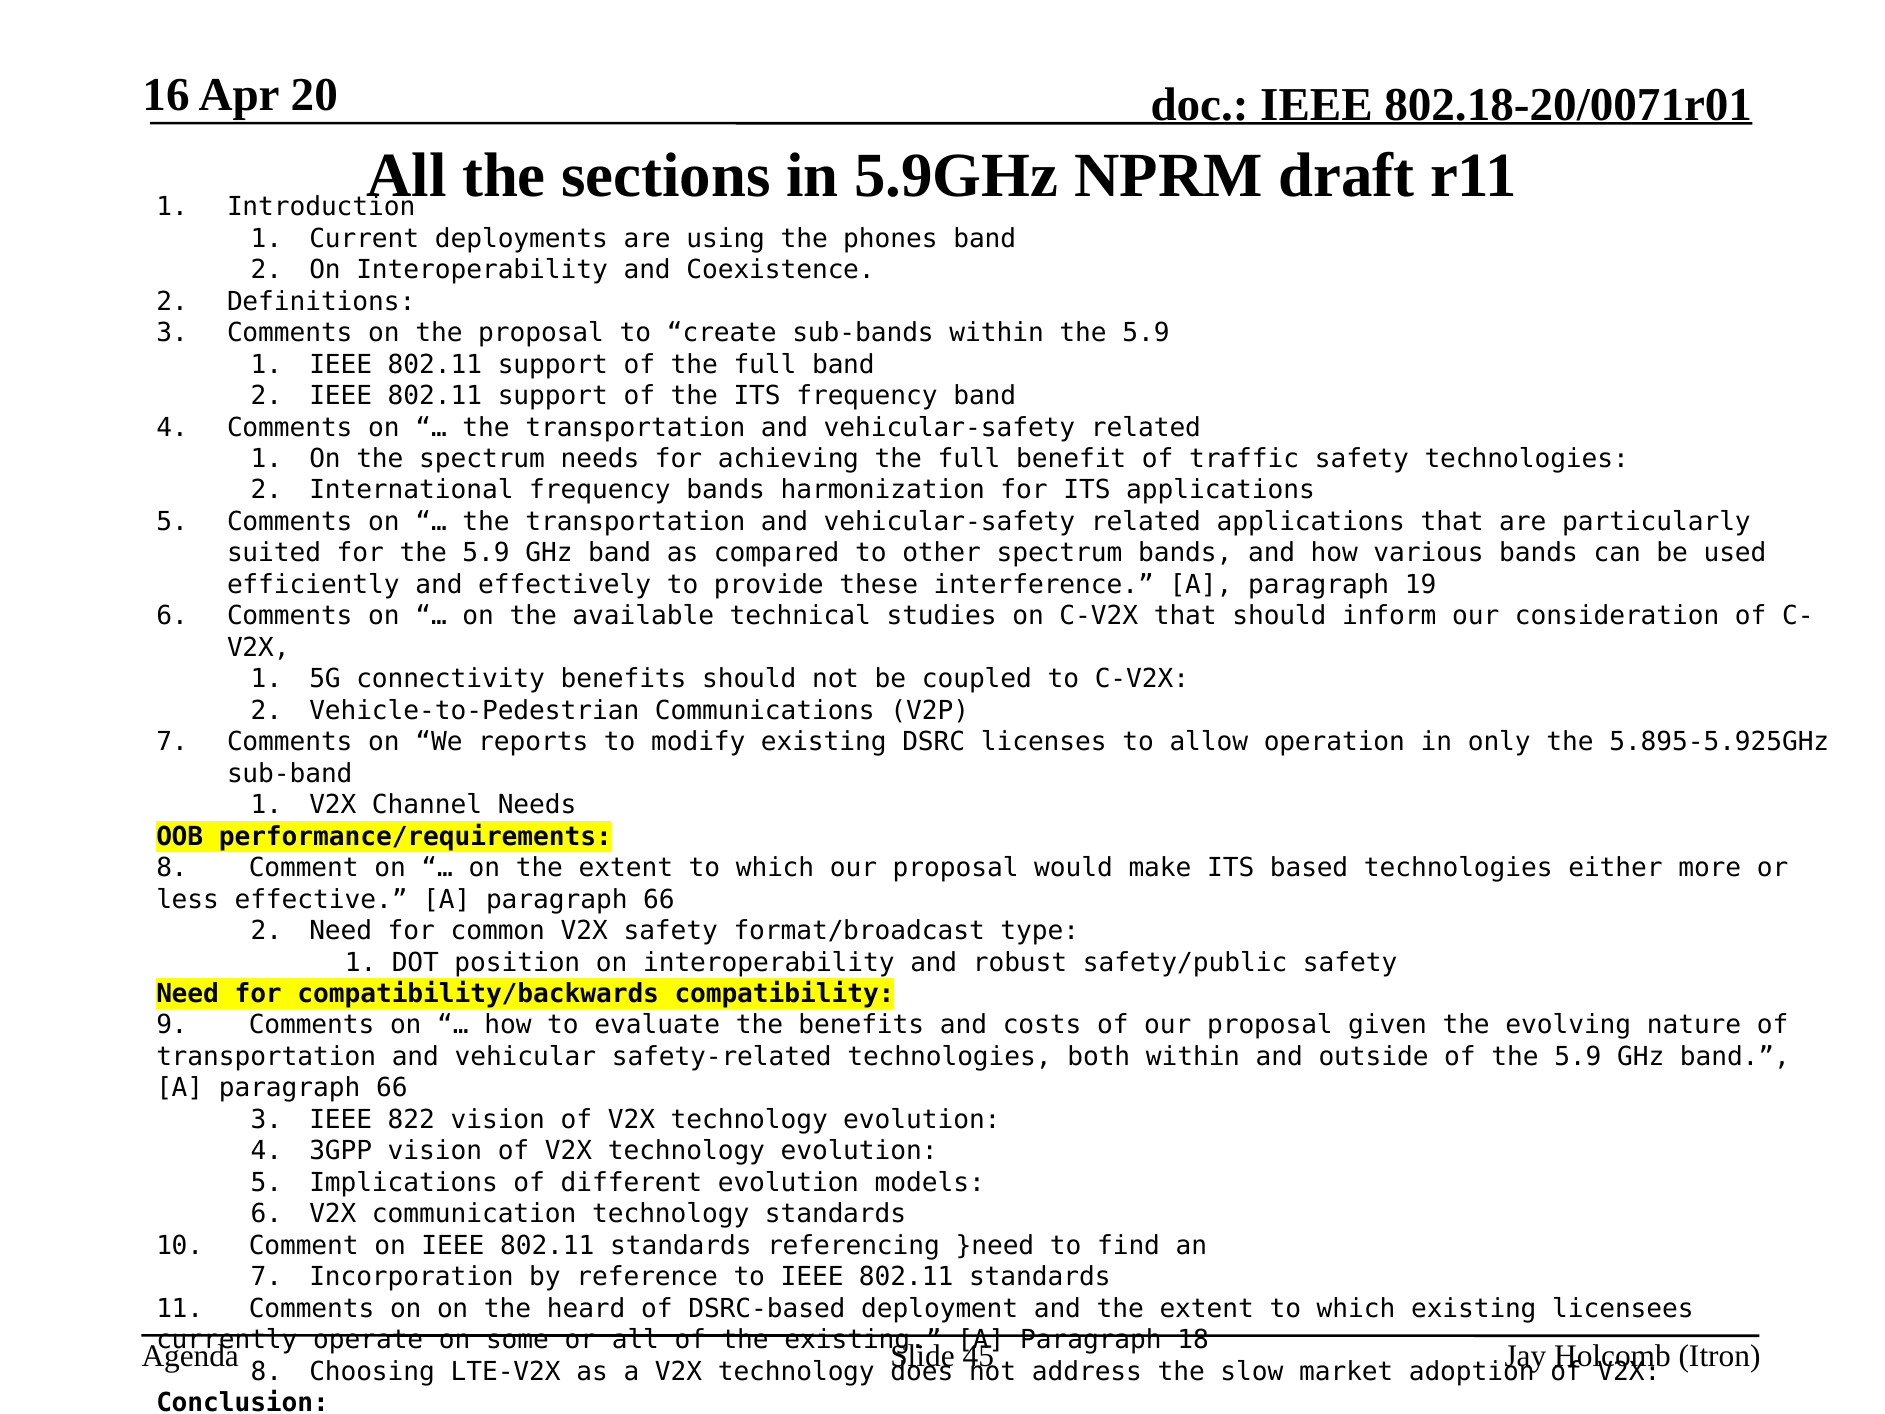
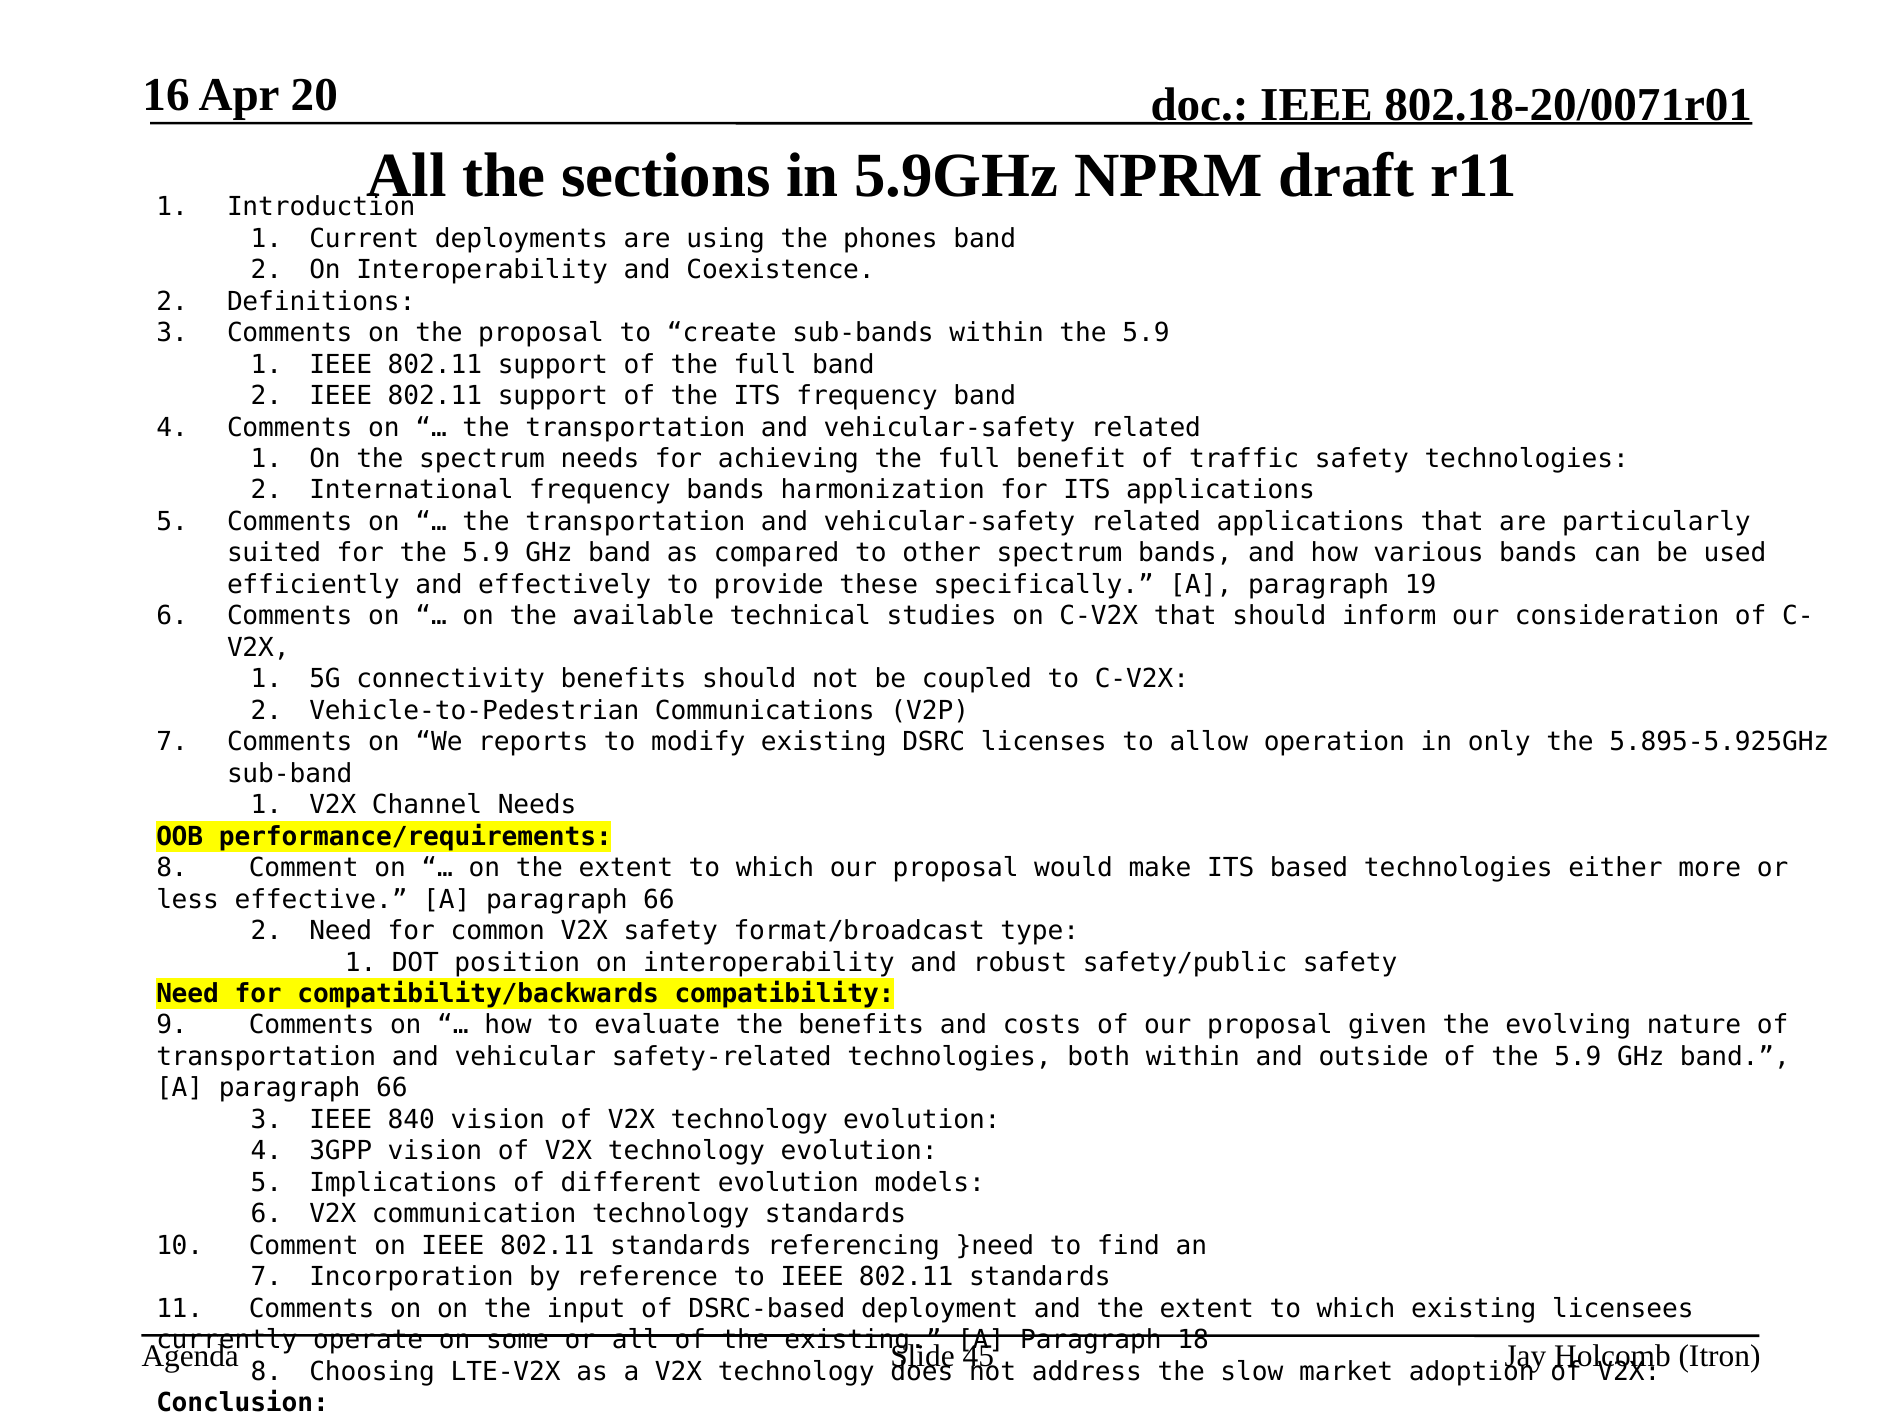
interference: interference -> specifically
822: 822 -> 840
heard: heard -> input
